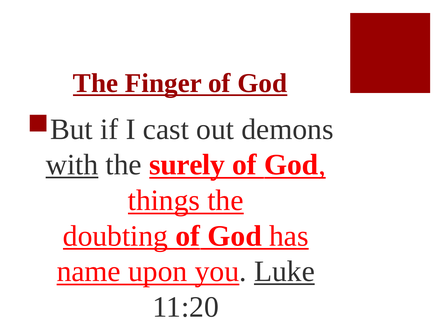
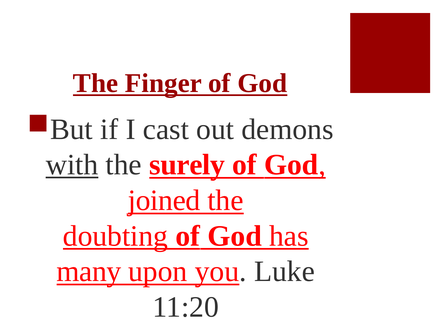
things: things -> joined
name: name -> many
Luke underline: present -> none
